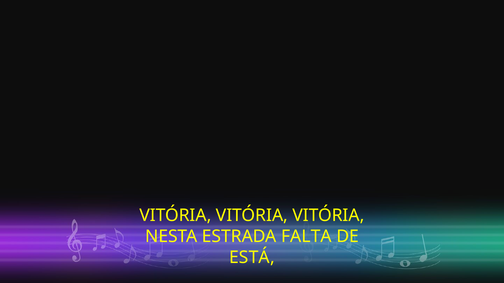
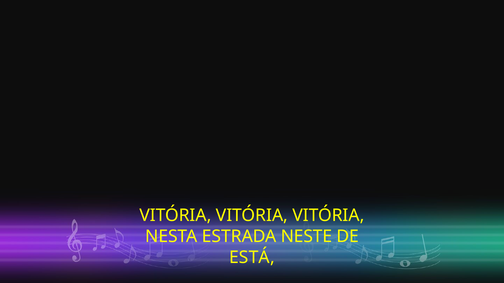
FALTA: FALTA -> NESTE
